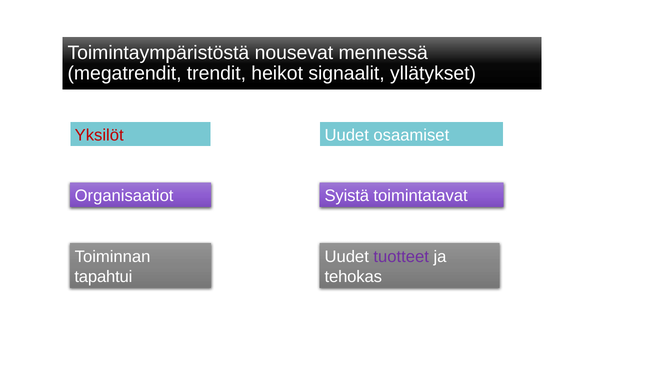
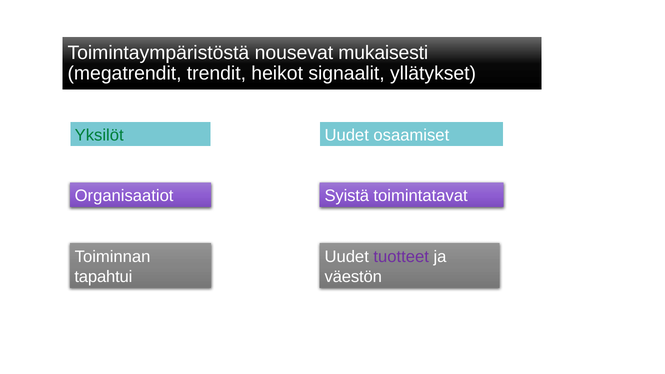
mennessä: mennessä -> mukaisesti
Yksilöt colour: red -> green
tehokas: tehokas -> väestön
